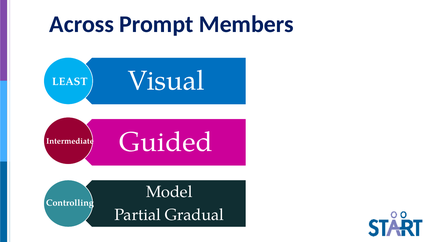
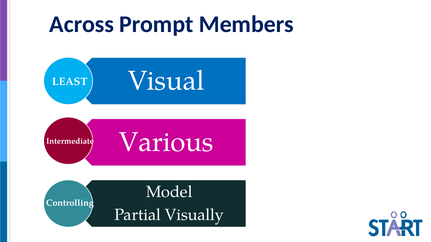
Guided: Guided -> Various
Gradual: Gradual -> Visually
